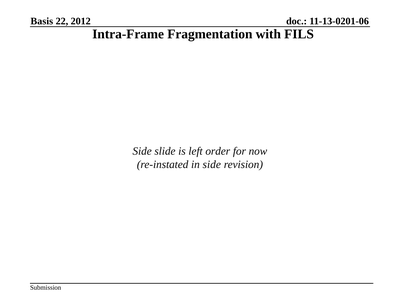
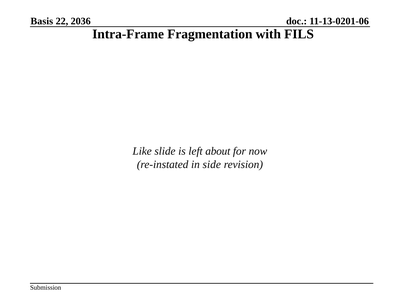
2012: 2012 -> 2036
Side at (142, 151): Side -> Like
order: order -> about
